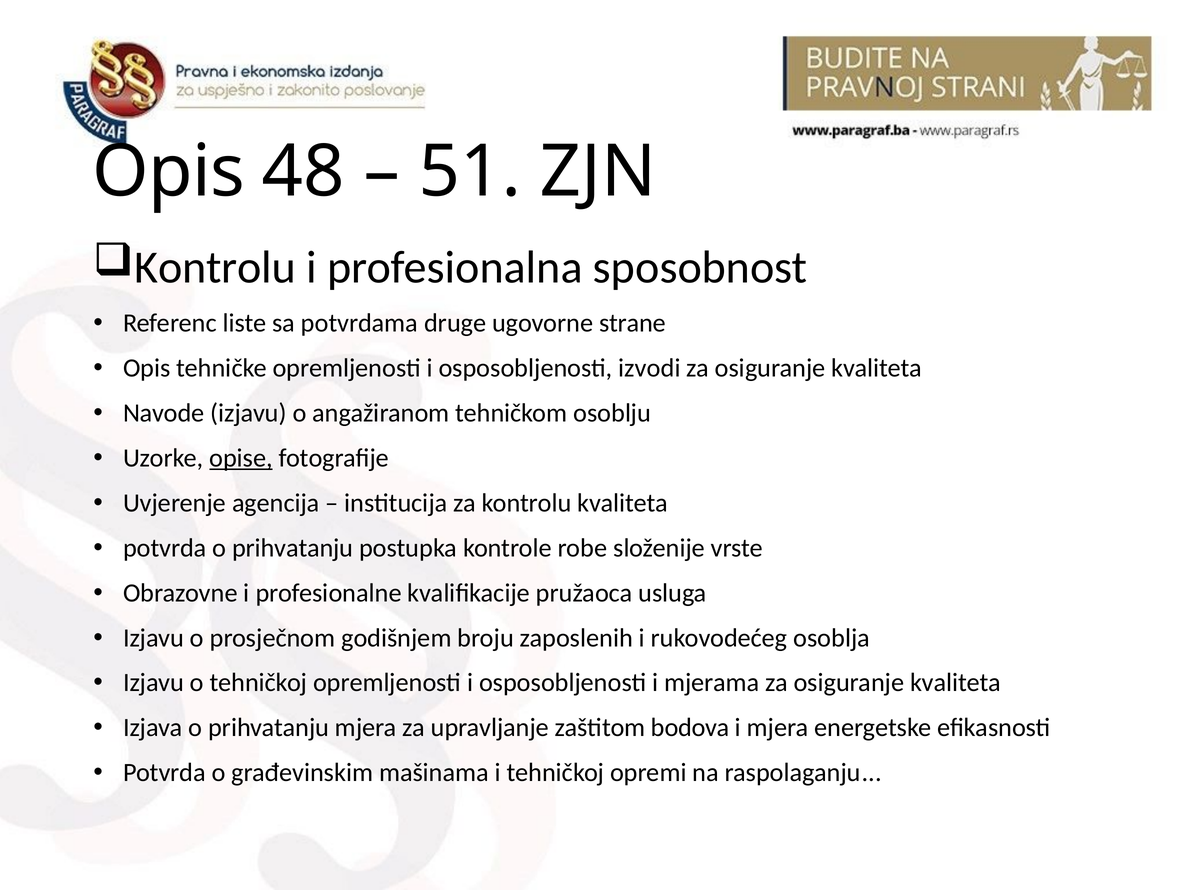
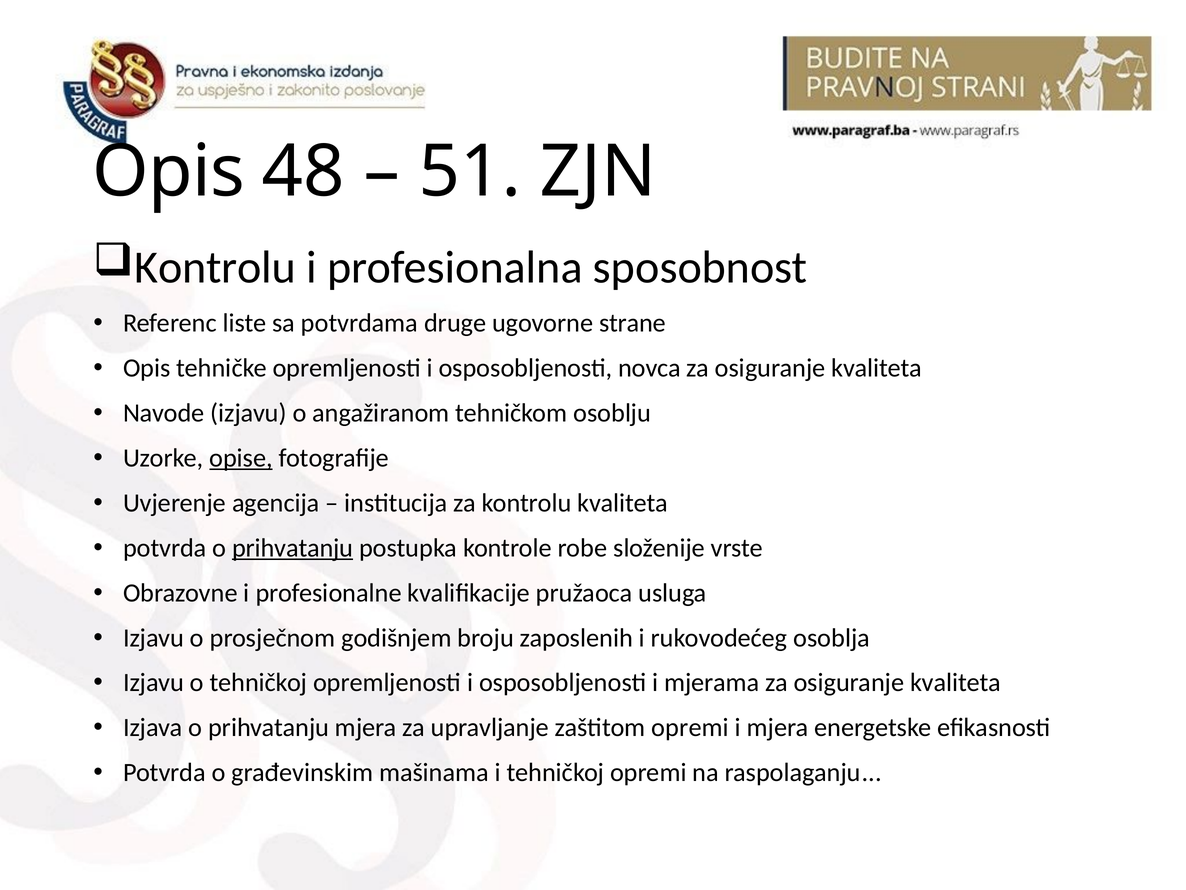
izvodi: izvodi -> novca
prihvatanju at (293, 548) underline: none -> present
zaštitom bodova: bodova -> opremi
